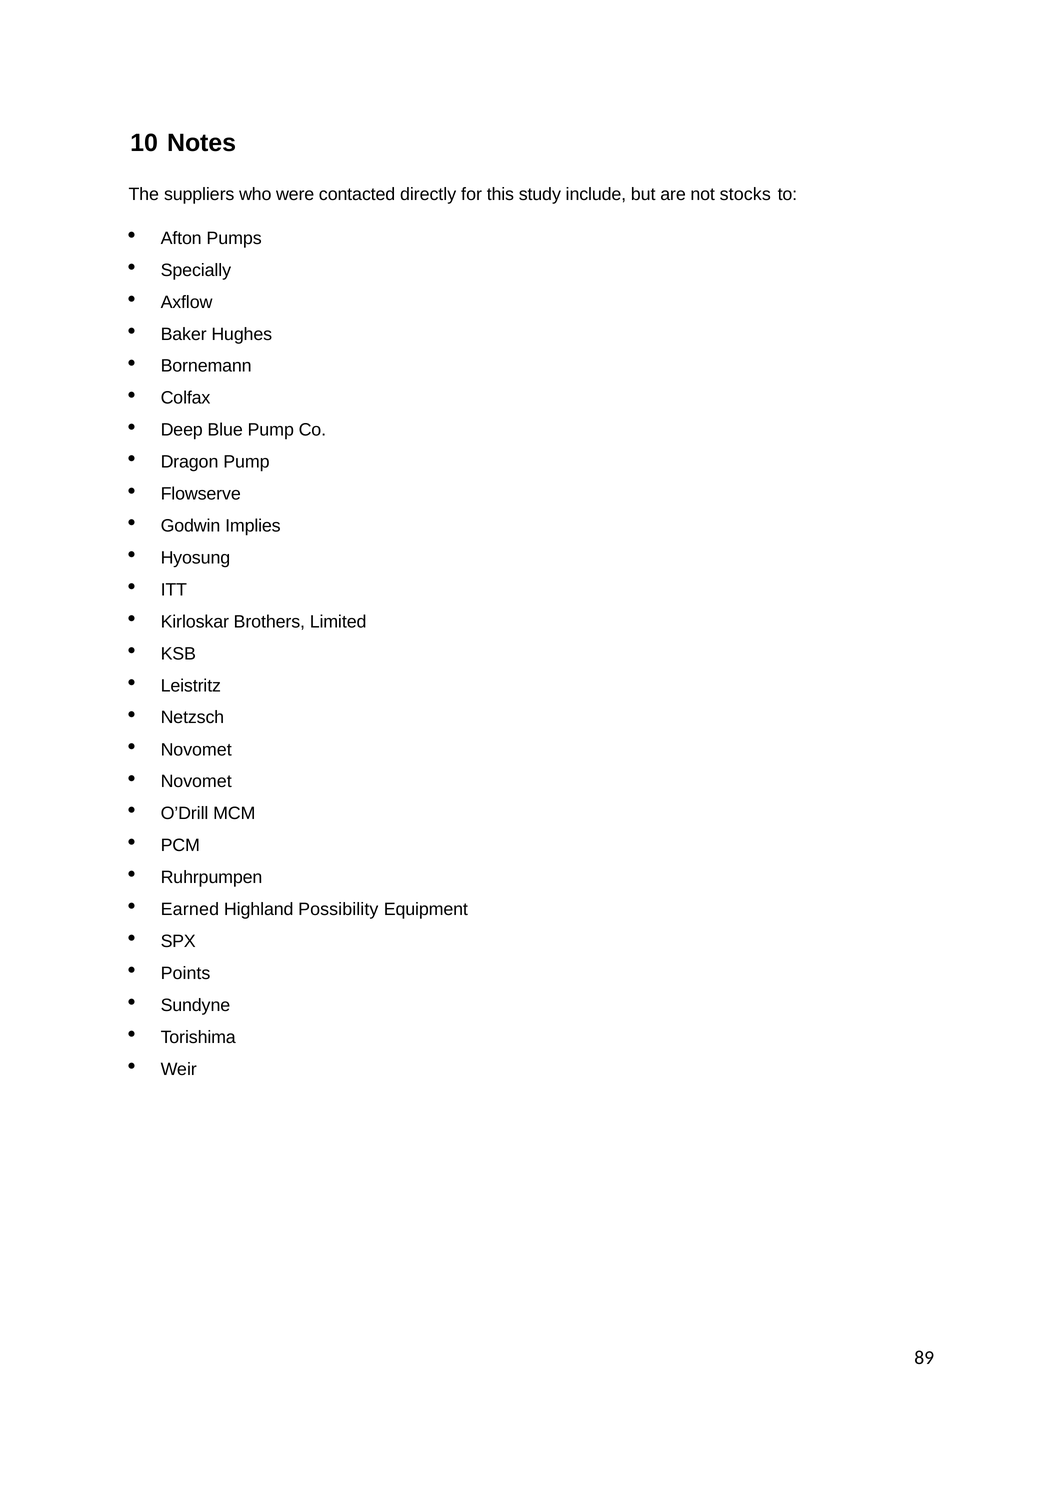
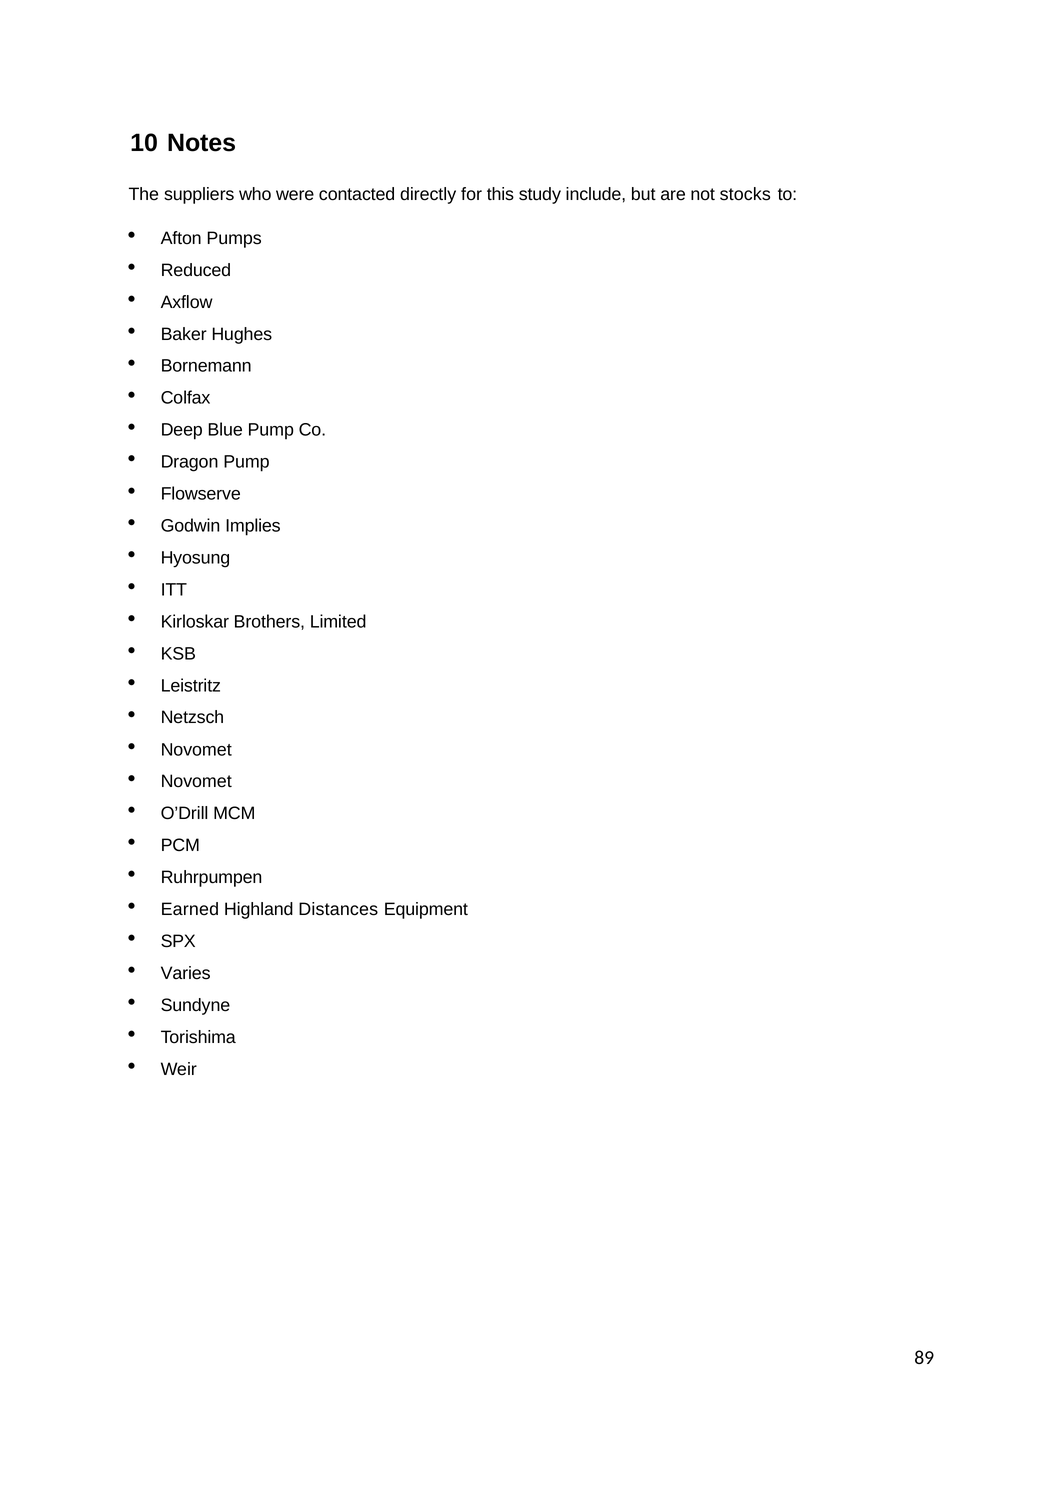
Specially: Specially -> Reduced
Possibility: Possibility -> Distances
Points: Points -> Varies
